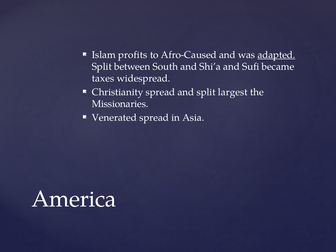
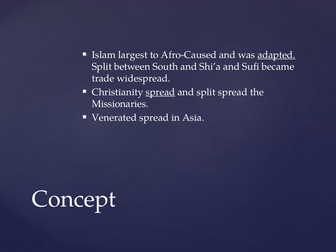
profits: profits -> largest
taxes: taxes -> trade
spread at (160, 92) underline: none -> present
split largest: largest -> spread
America: America -> Concept
